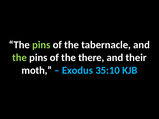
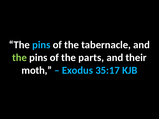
pins at (41, 45) colour: light green -> light blue
there: there -> parts
35:10: 35:10 -> 35:17
